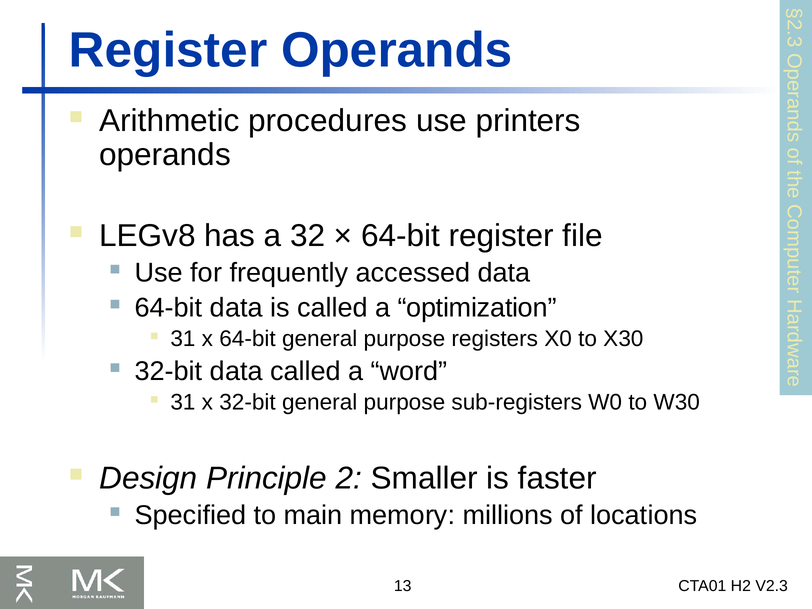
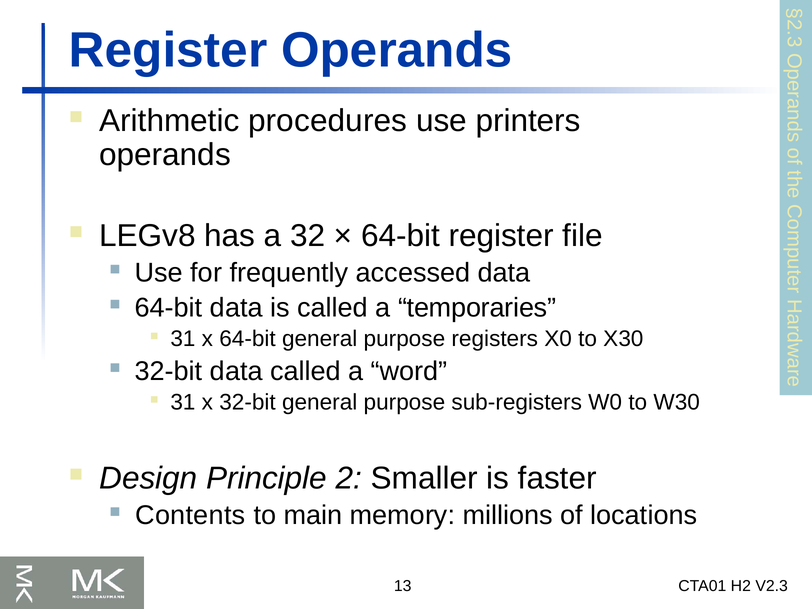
optimization: optimization -> temporaries
Specified: Specified -> Contents
